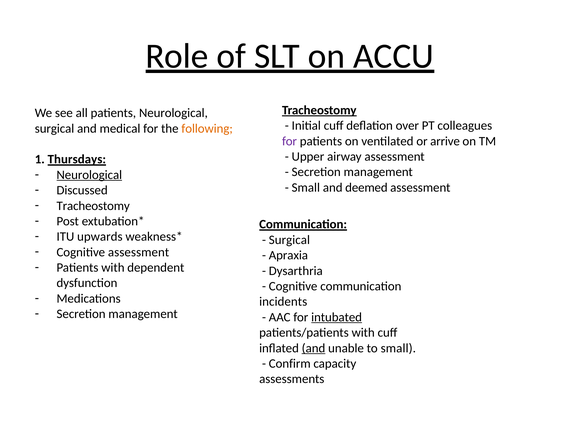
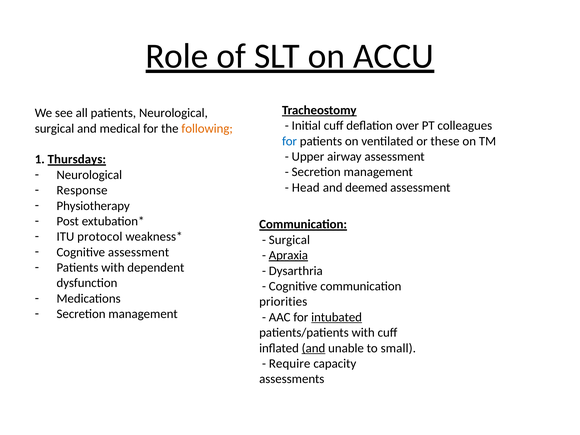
for at (289, 141) colour: purple -> blue
arrive: arrive -> these
Neurological at (89, 175) underline: present -> none
Small at (306, 187): Small -> Head
Discussed: Discussed -> Response
Tracheostomy at (93, 206): Tracheostomy -> Physiotherapy
upwards: upwards -> protocol
Apraxia underline: none -> present
incidents: incidents -> priorities
Confirm: Confirm -> Require
